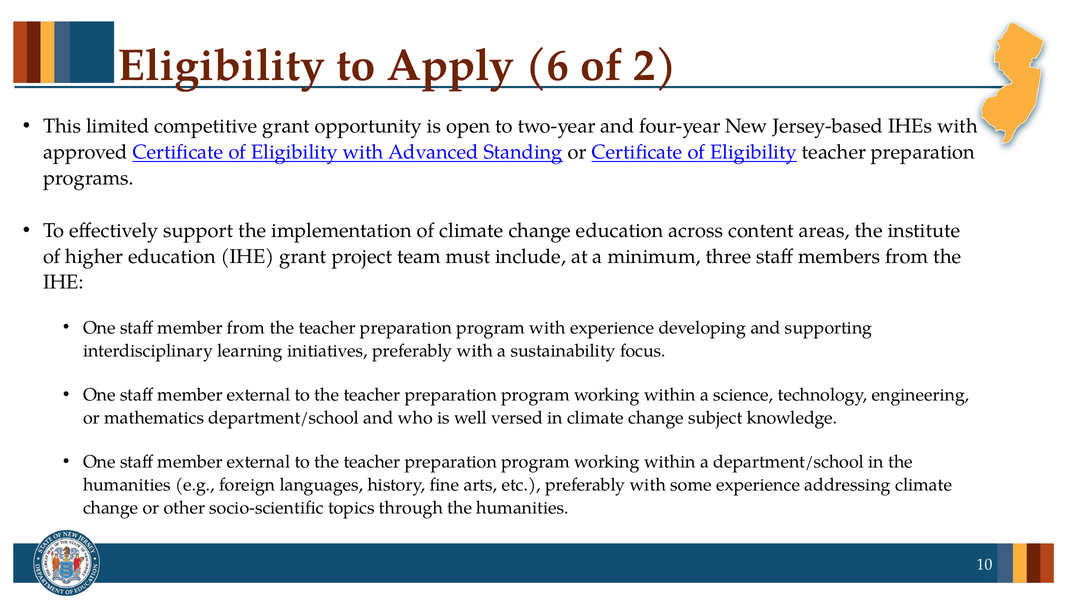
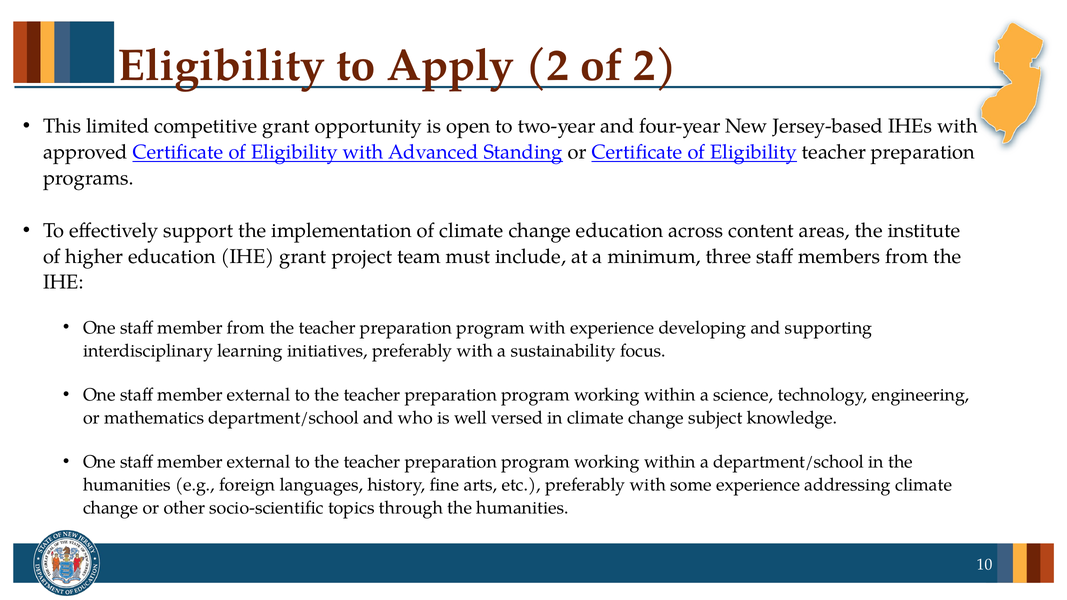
Apply 6: 6 -> 2
